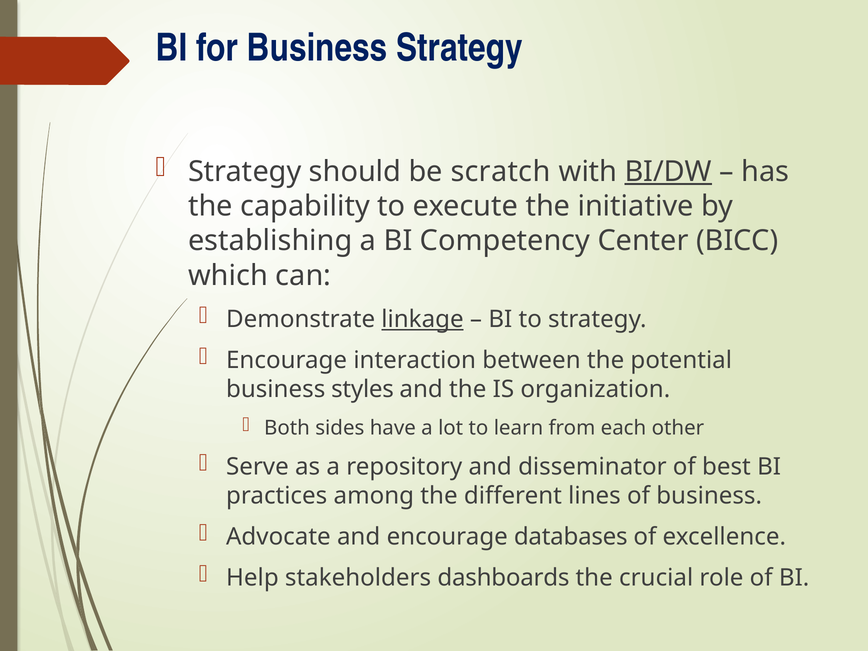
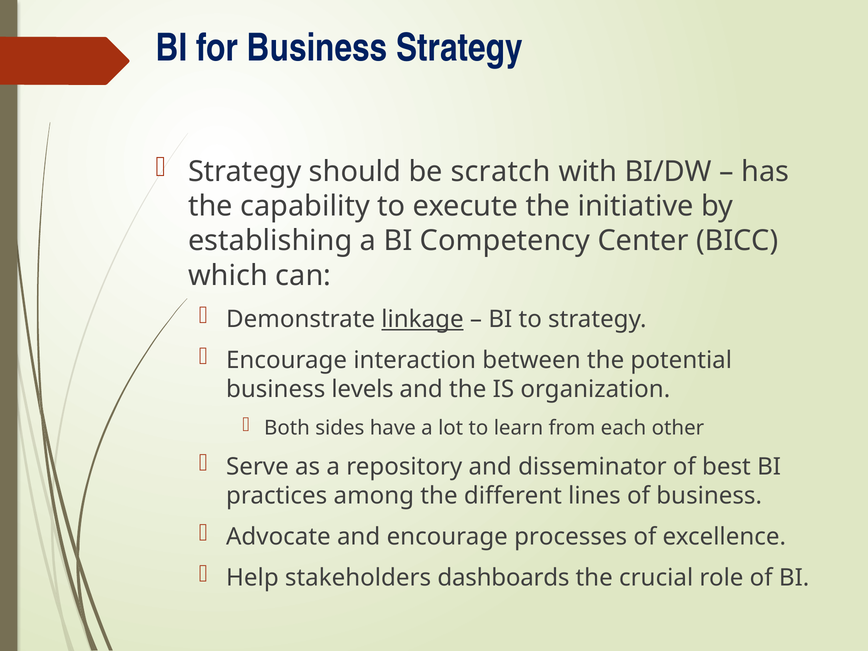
BI/DW underline: present -> none
styles: styles -> levels
databases: databases -> processes
